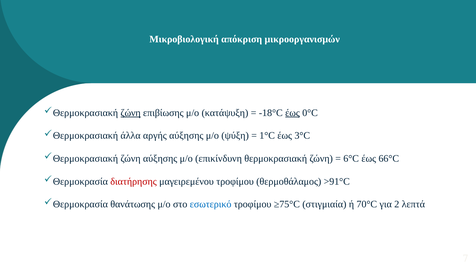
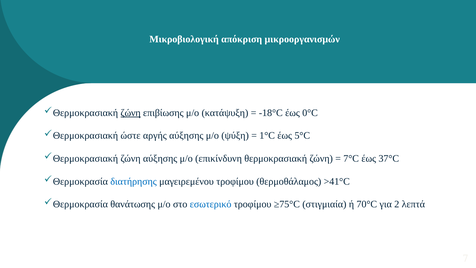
έως at (292, 113) underline: present -> none
άλλα: άλλα -> ώστε
3°C: 3°C -> 5°C
6°C: 6°C -> 7°C
66°C: 66°C -> 37°C
διατήρησης colour: red -> blue
>91°C: >91°C -> >41°C
